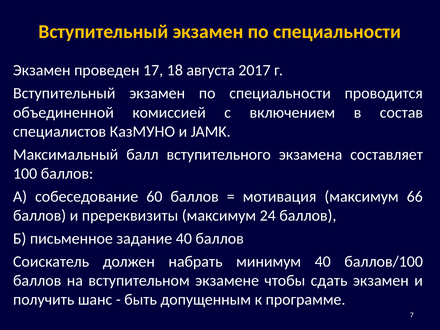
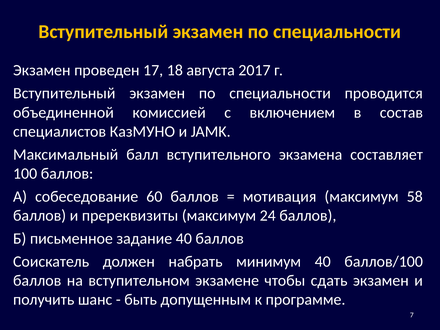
66: 66 -> 58
